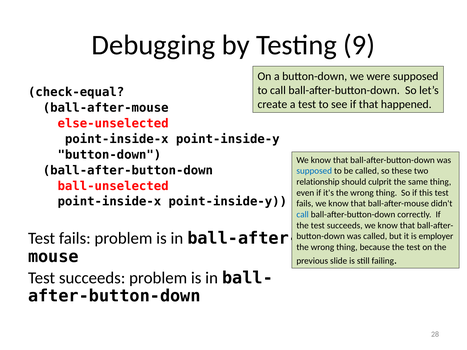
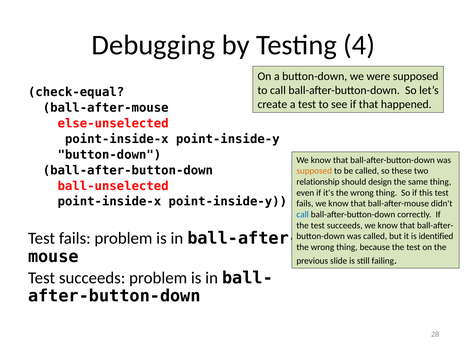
9: 9 -> 4
supposed at (314, 171) colour: blue -> orange
culprit: culprit -> design
employer: employer -> identified
